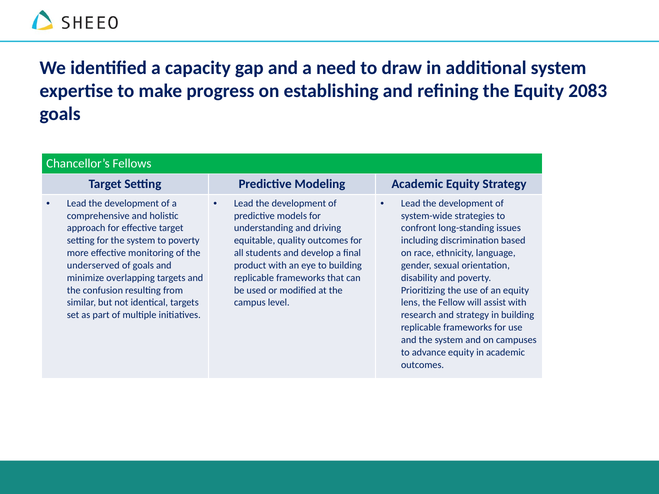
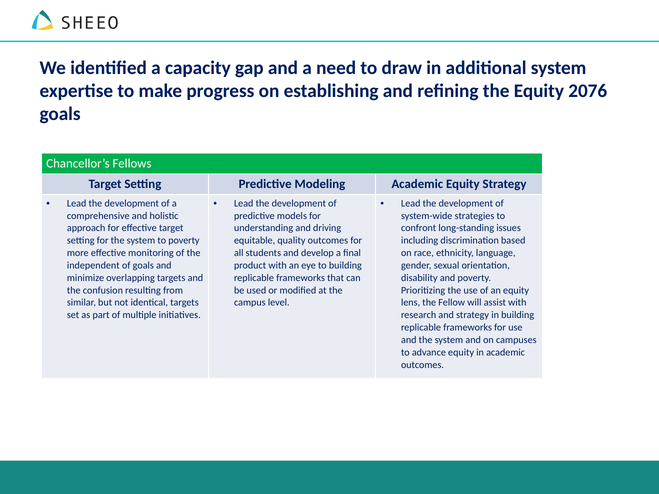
2083: 2083 -> 2076
underserved: underserved -> independent
